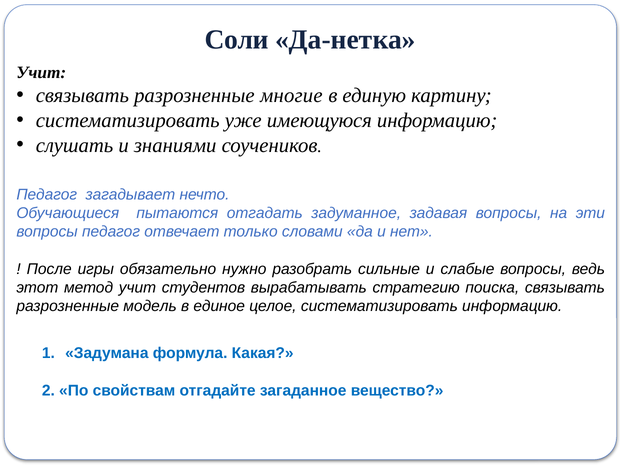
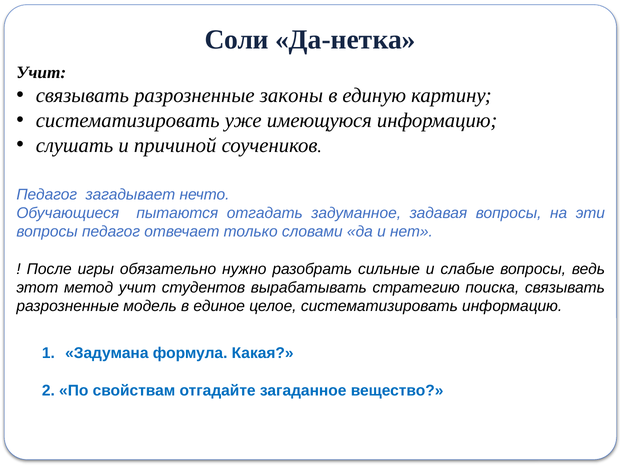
многие: многие -> законы
знаниями: знаниями -> причиной
